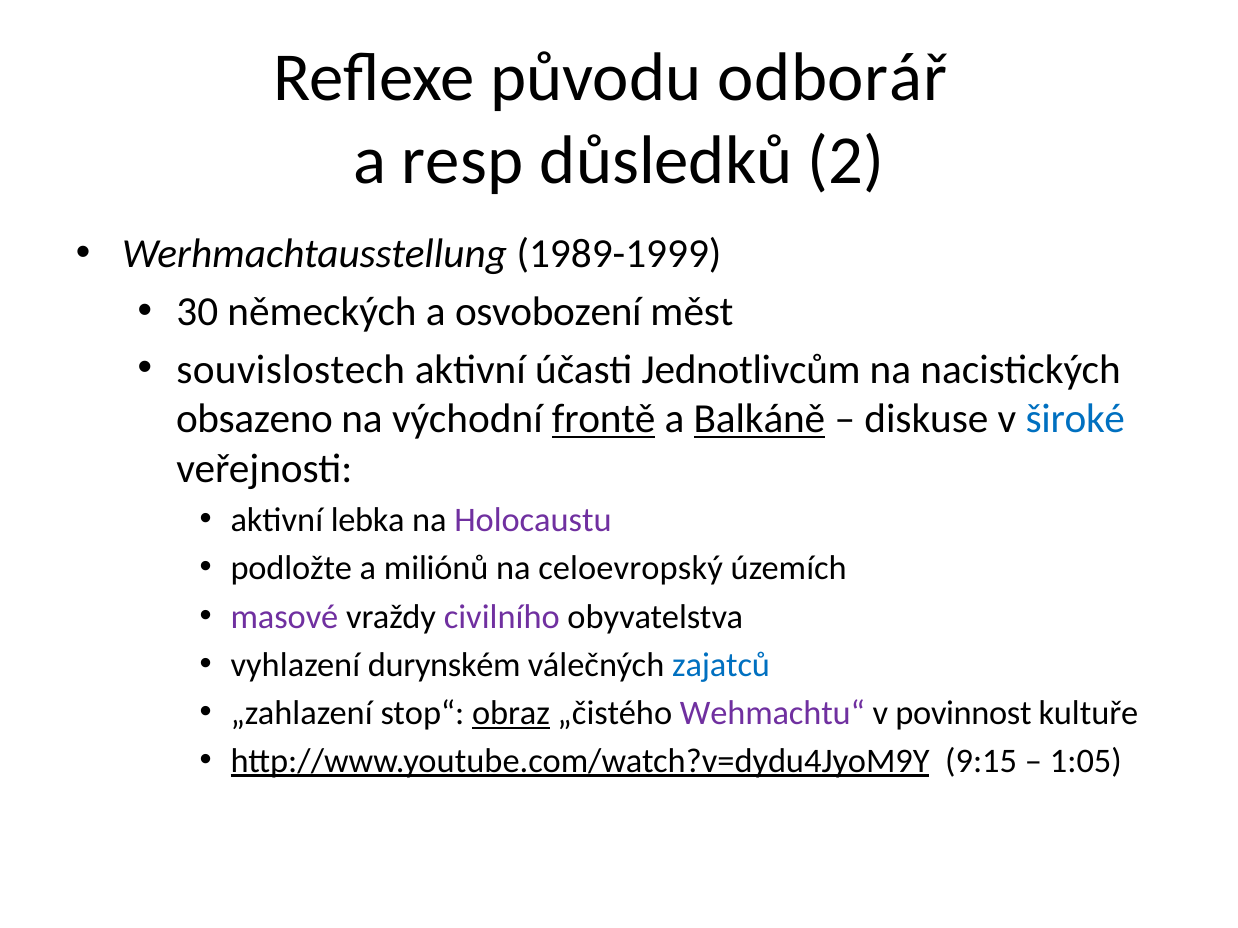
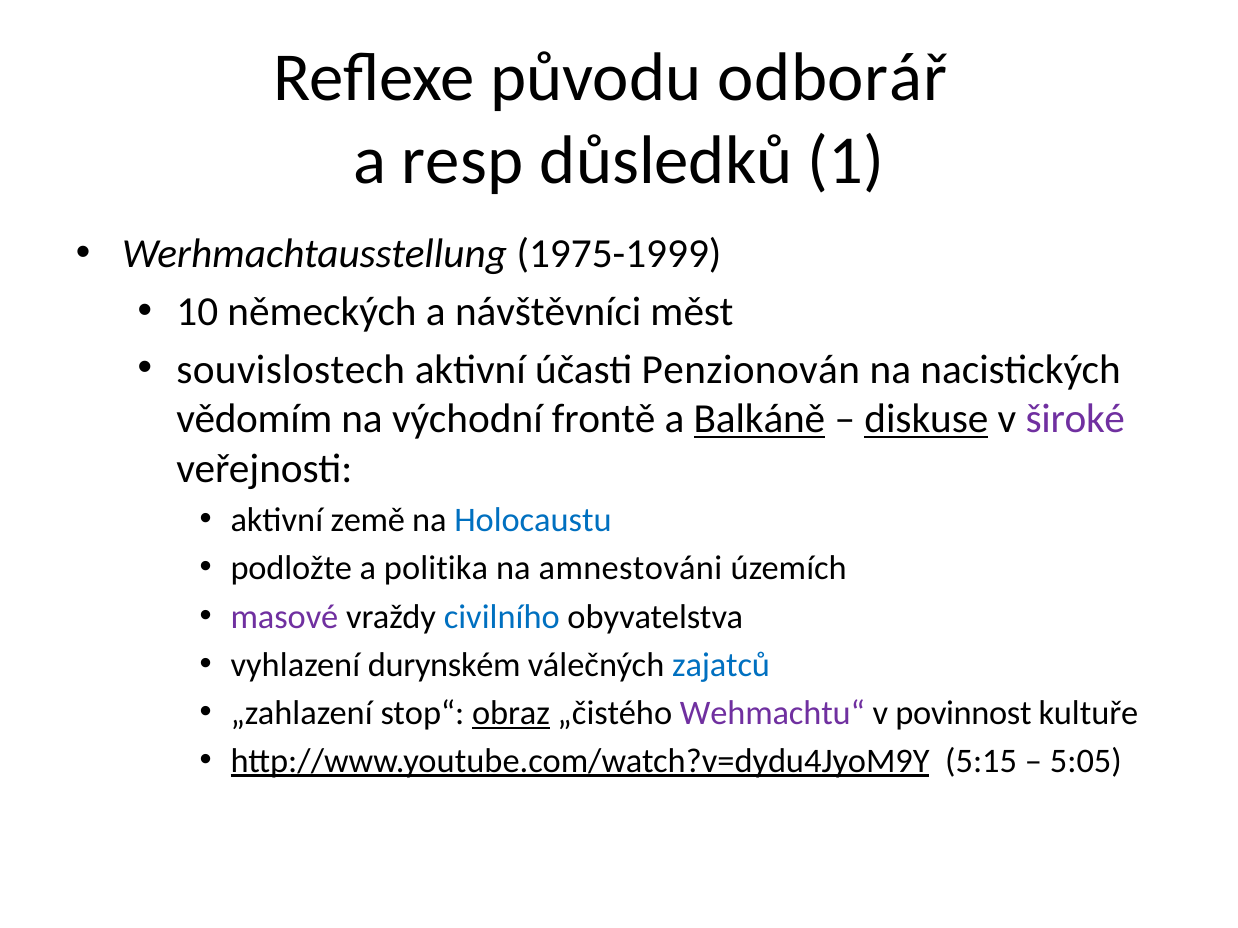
2: 2 -> 1
1989-1999: 1989-1999 -> 1975-1999
30: 30 -> 10
osvobození: osvobození -> návštěvníci
Jednotlivcům: Jednotlivcům -> Penzionován
obsazeno: obsazeno -> vědomím
frontě underline: present -> none
diskuse underline: none -> present
široké colour: blue -> purple
lebka: lebka -> země
Holocaustu colour: purple -> blue
miliónů: miliónů -> politika
celoevropský: celoevropský -> amnestováni
civilního colour: purple -> blue
9:15: 9:15 -> 5:15
1:05: 1:05 -> 5:05
